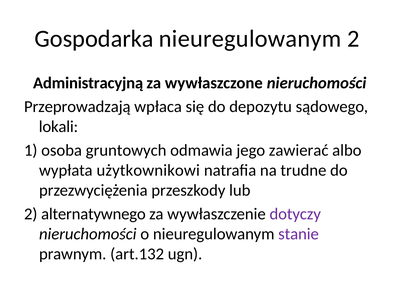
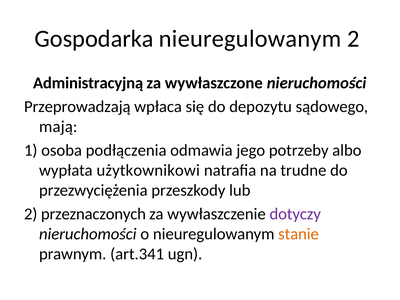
lokali: lokali -> mają
gruntowych: gruntowych -> podłączenia
zawierać: zawierać -> potrzeby
alternatywnego: alternatywnego -> przeznaczonych
stanie colour: purple -> orange
art.132: art.132 -> art.341
